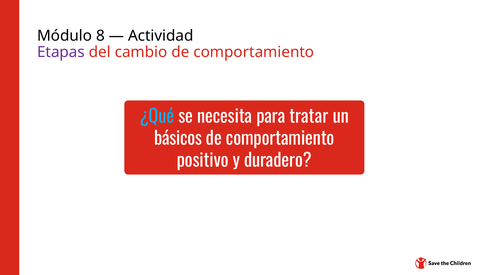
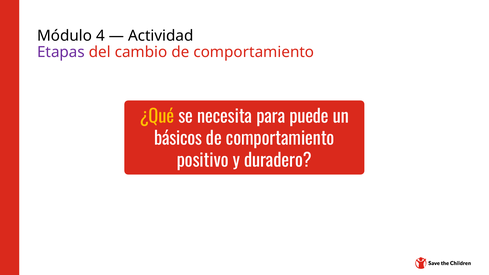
8: 8 -> 4
¿Qué colour: light blue -> yellow
tratar: tratar -> puede
